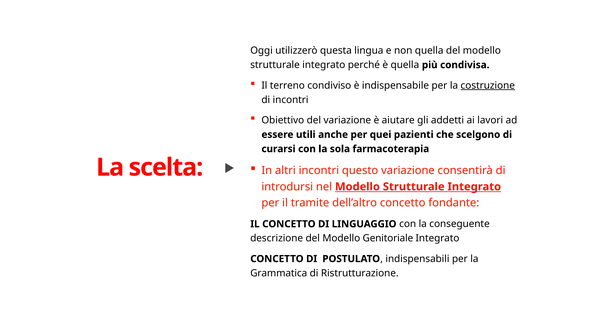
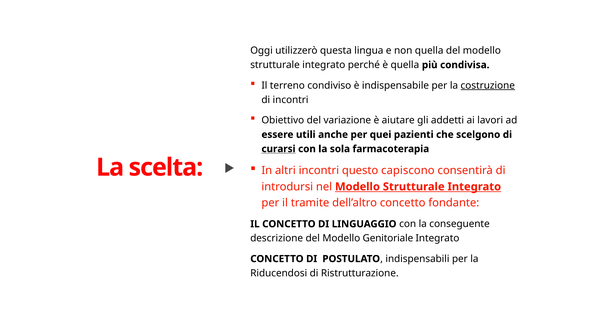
curarsi underline: none -> present
questo variazione: variazione -> capiscono
Grammatica: Grammatica -> Riducendosi
